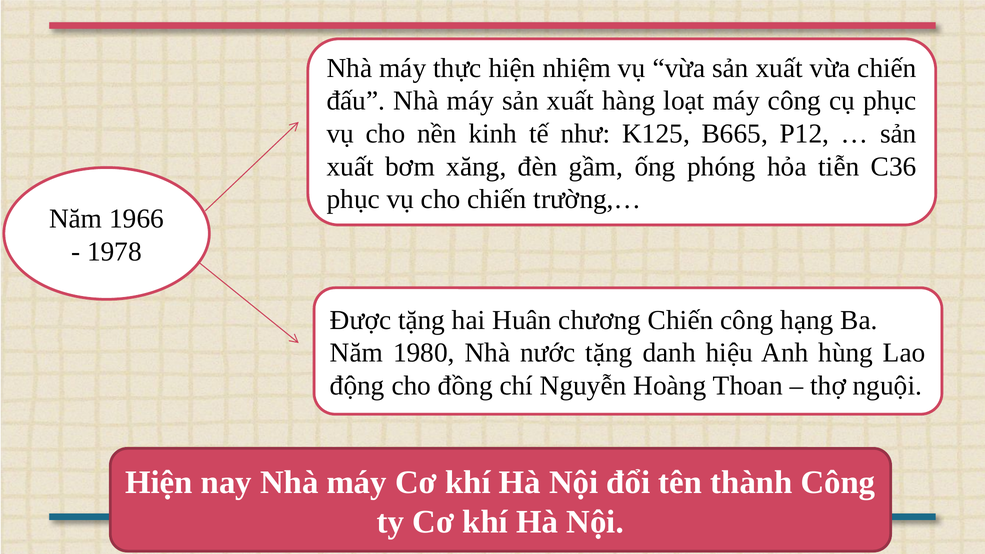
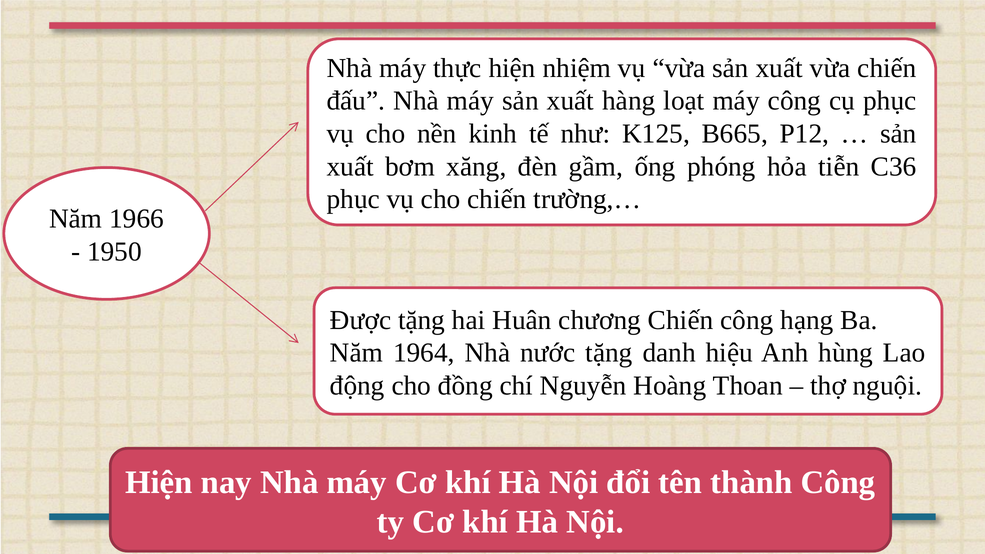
1978: 1978 -> 1950
1980: 1980 -> 1964
